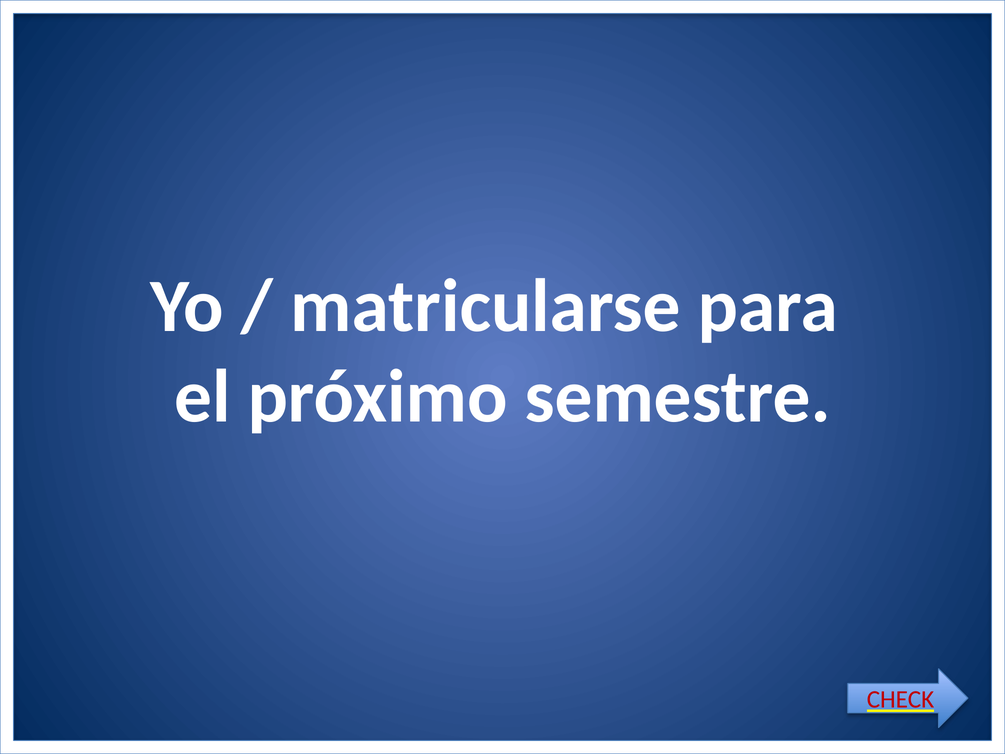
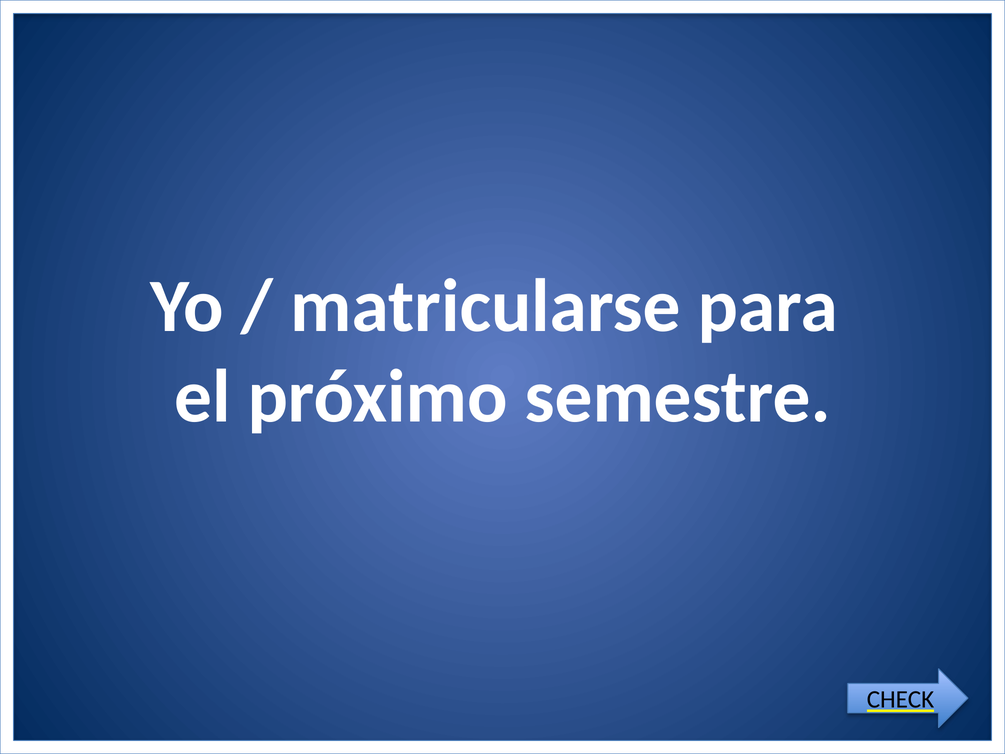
CHECK colour: red -> black
